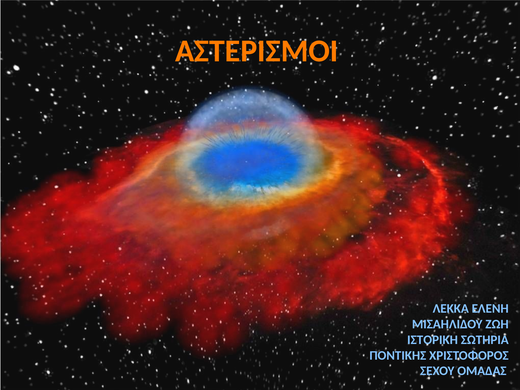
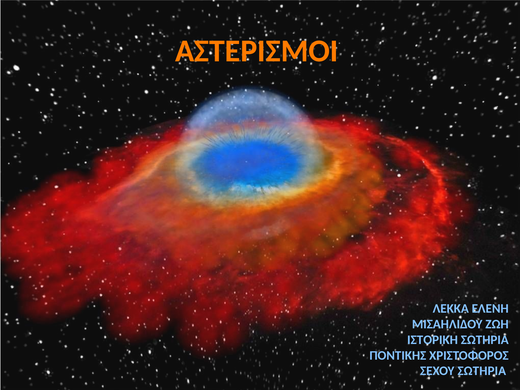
ΣΕΧΟΥ ΟΜΑΔΑΣ: ΟΜΑΔΑΣ -> ΣΩΤΗΡΙΑ
